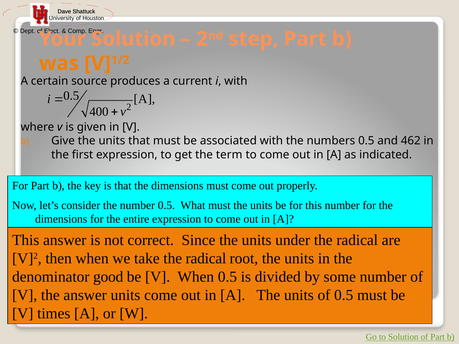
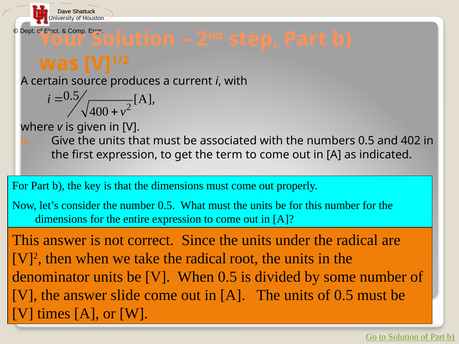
462: 462 -> 402
denominator good: good -> units
answer units: units -> slide
